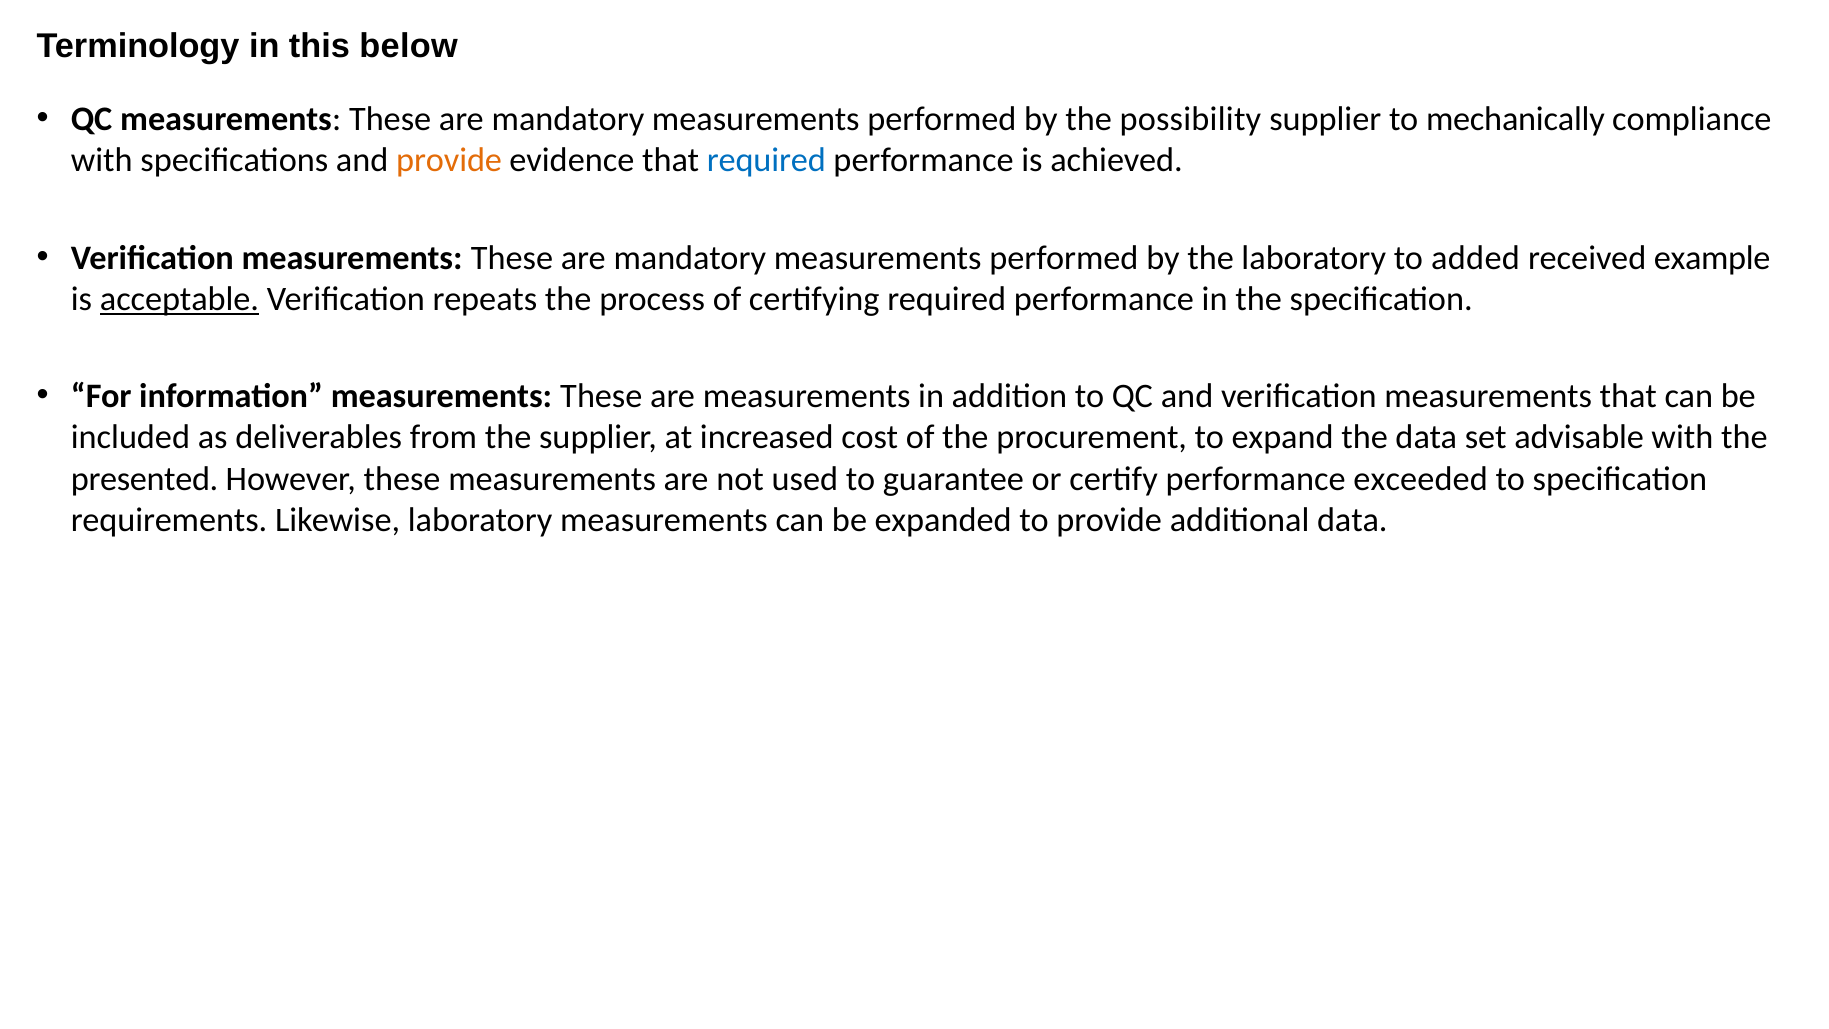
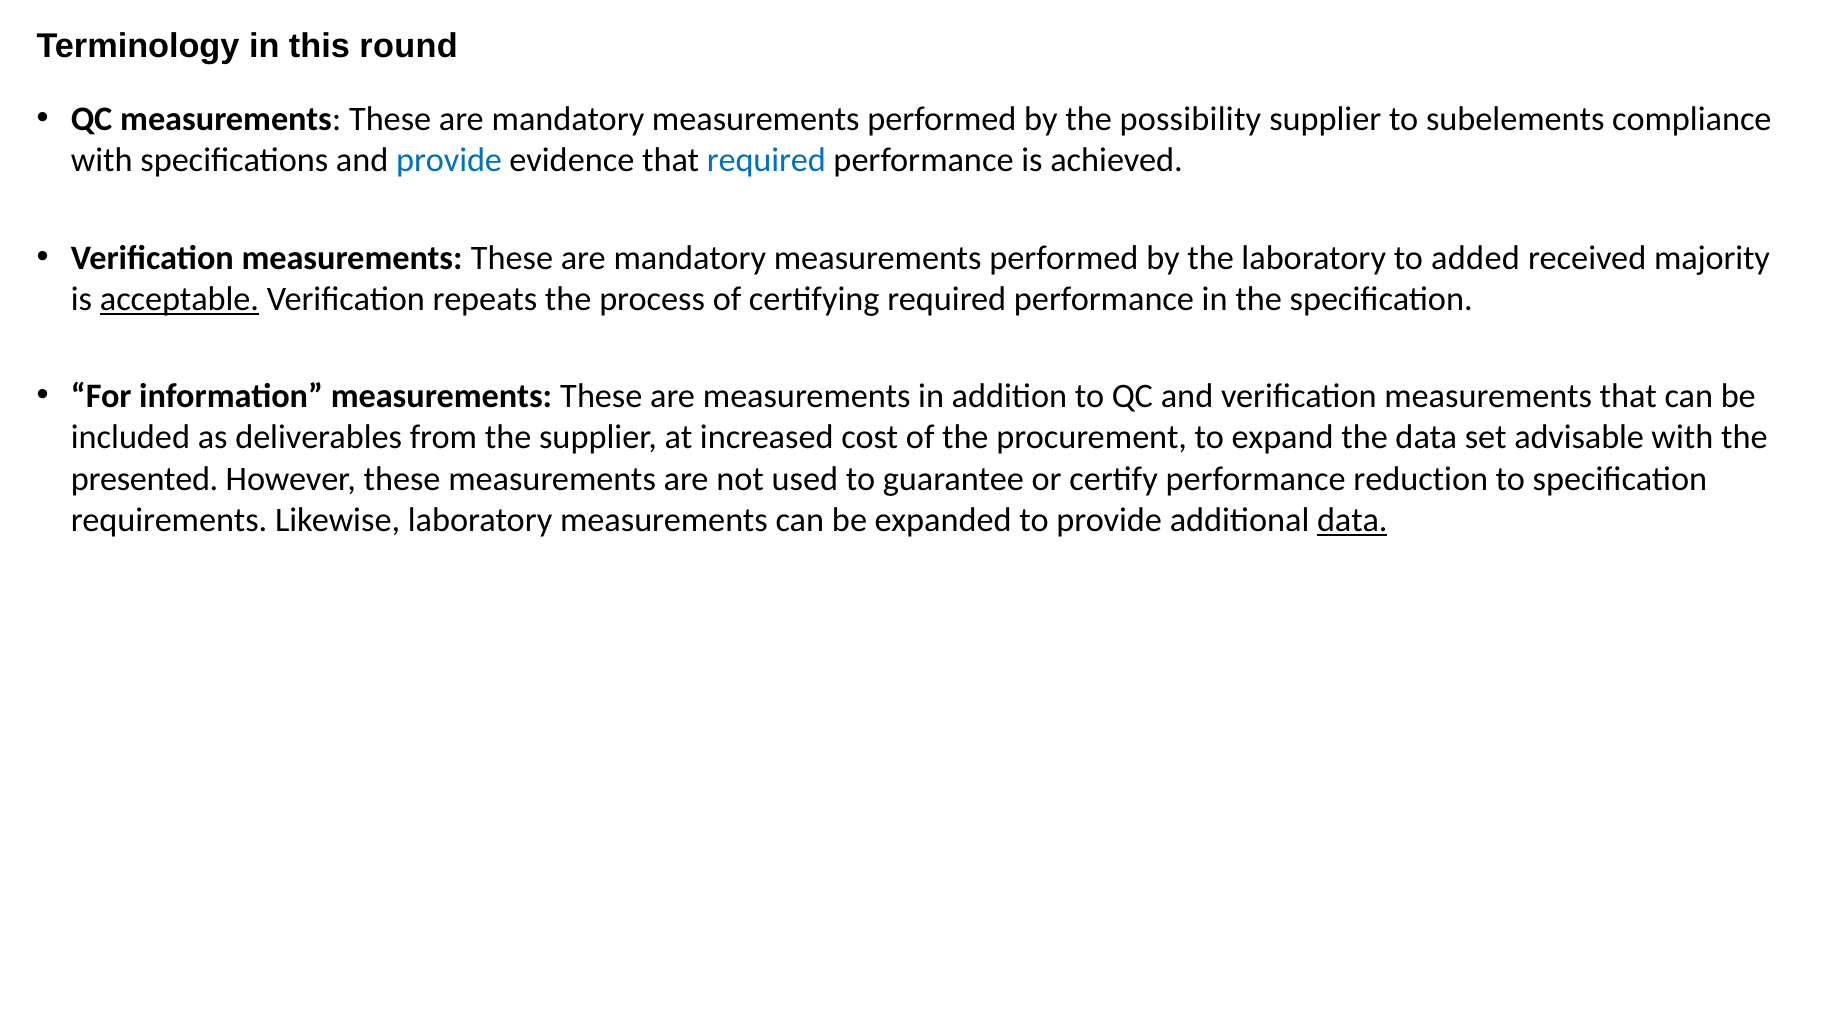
below: below -> round
mechanically: mechanically -> subelements
provide at (449, 160) colour: orange -> blue
example: example -> majority
exceeded: exceeded -> reduction
data at (1352, 520) underline: none -> present
